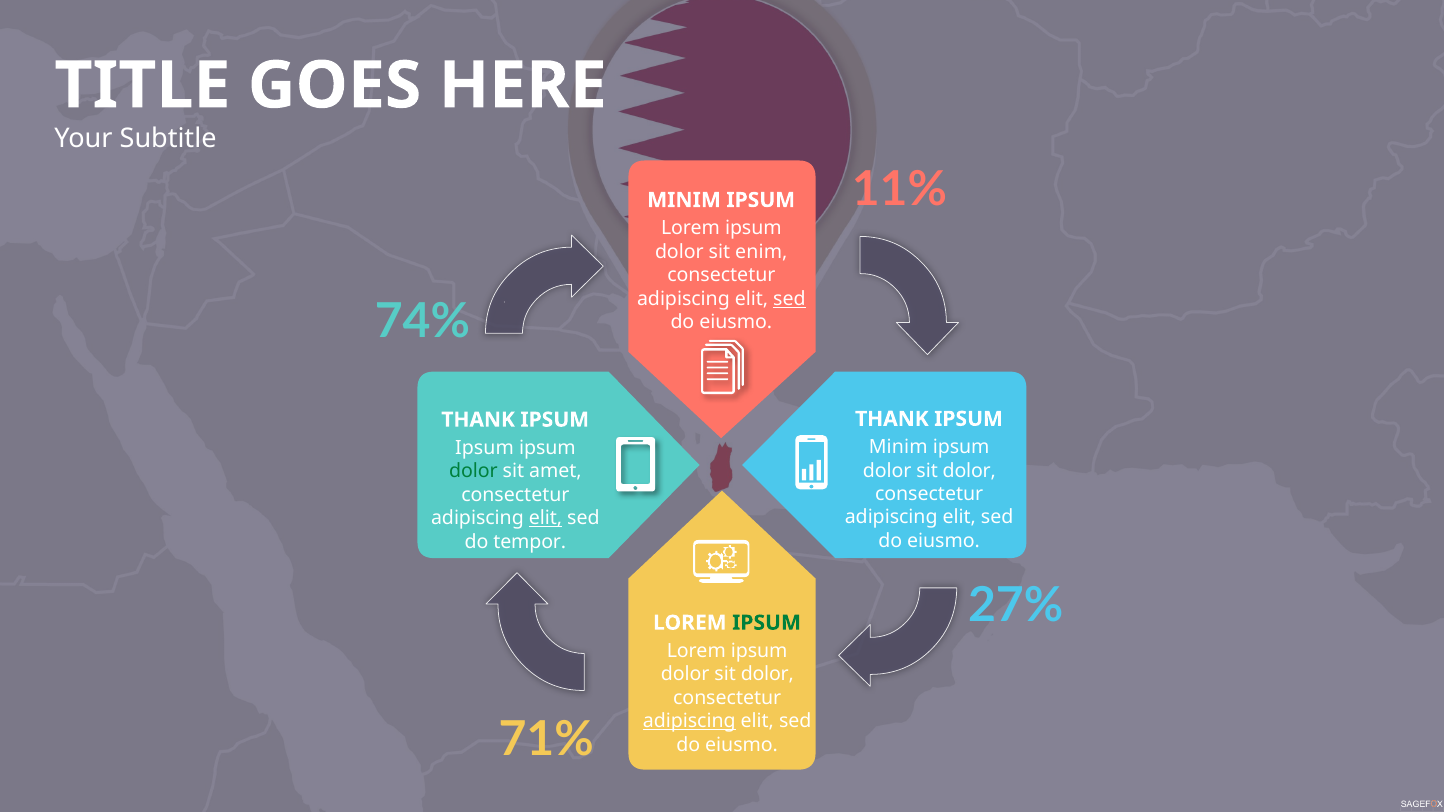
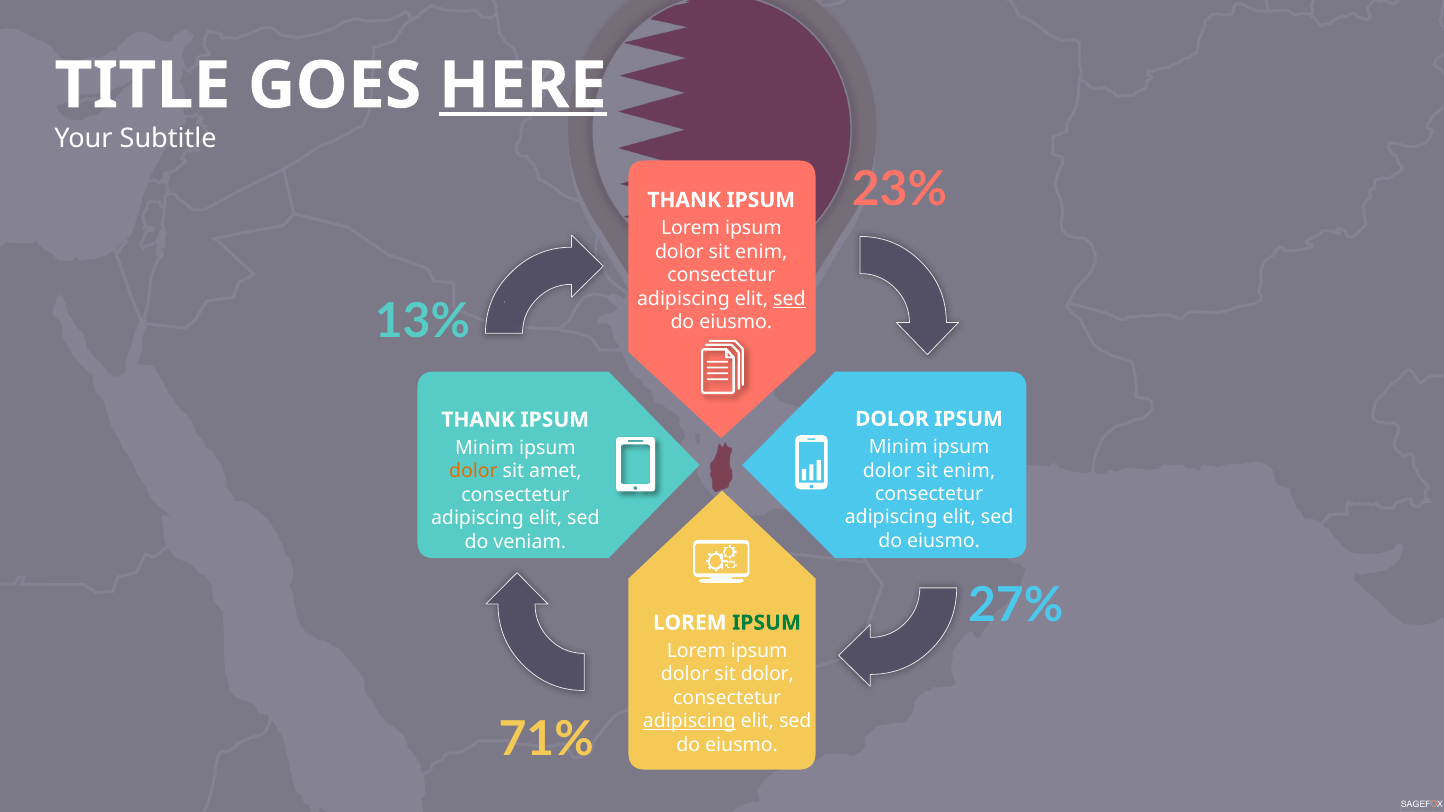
HERE underline: none -> present
11%: 11% -> 23%
MINIM at (684, 200): MINIM -> THANK
74%: 74% -> 13%
THANK at (892, 419): THANK -> DOLOR
Ipsum at (484, 448): Ipsum -> Minim
dolor at (969, 471): dolor -> enim
dolor at (473, 472) colour: green -> orange
elit at (546, 519) underline: present -> none
tempor: tempor -> veniam
